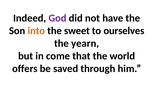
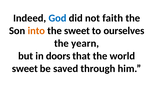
God colour: purple -> blue
have: have -> faith
come: come -> doors
offers at (25, 69): offers -> sweet
